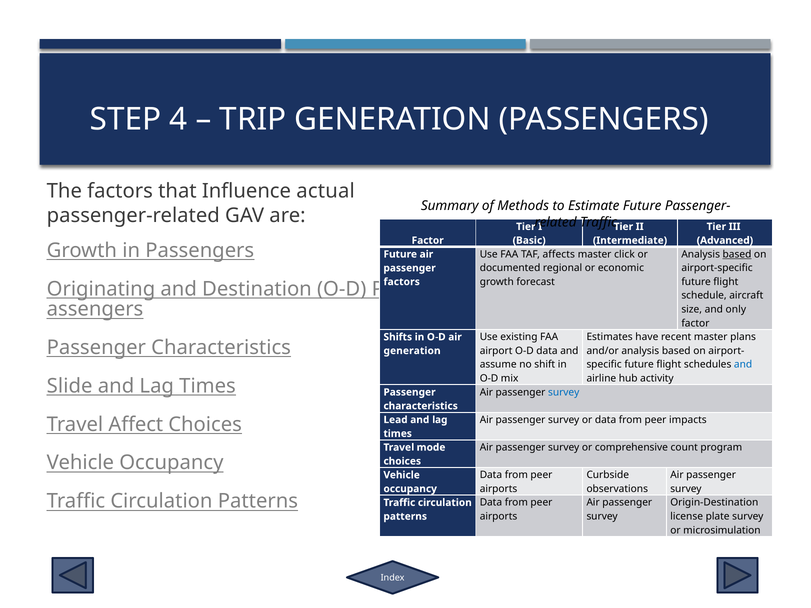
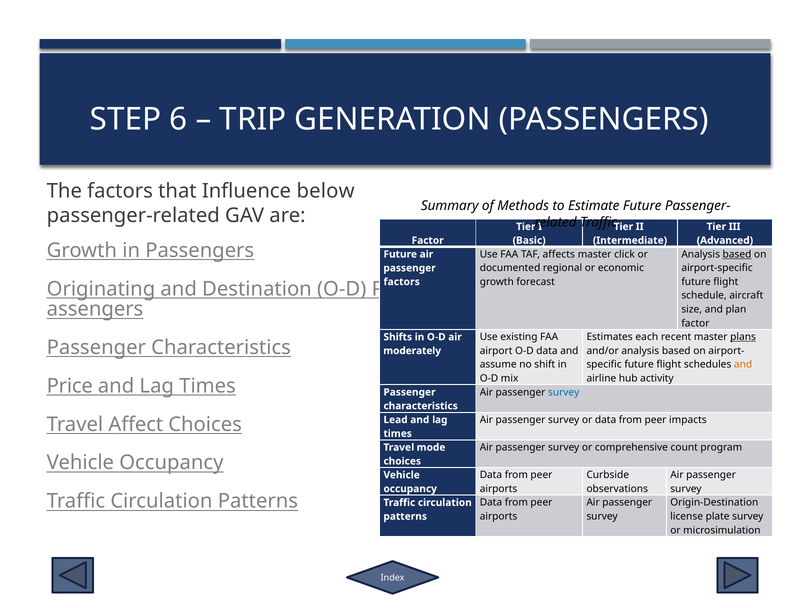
4: 4 -> 6
actual: actual -> below
only: only -> plan
have: have -> each
plans underline: none -> present
generation at (412, 351): generation -> moderately
and at (743, 365) colour: blue -> orange
Slide: Slide -> Price
